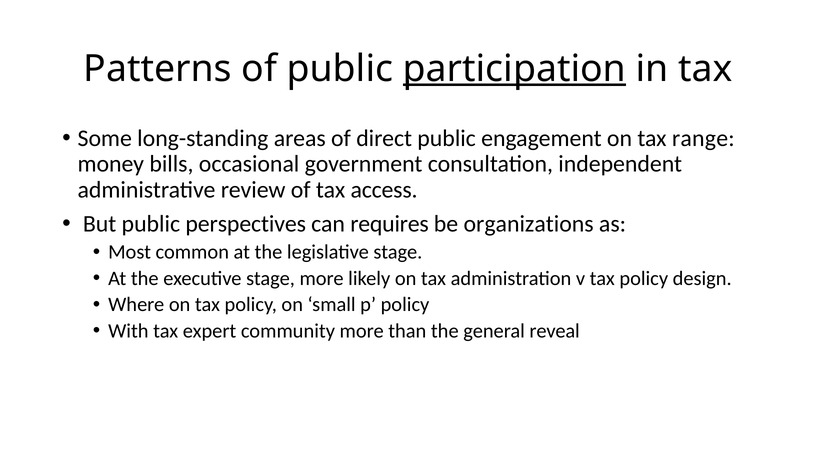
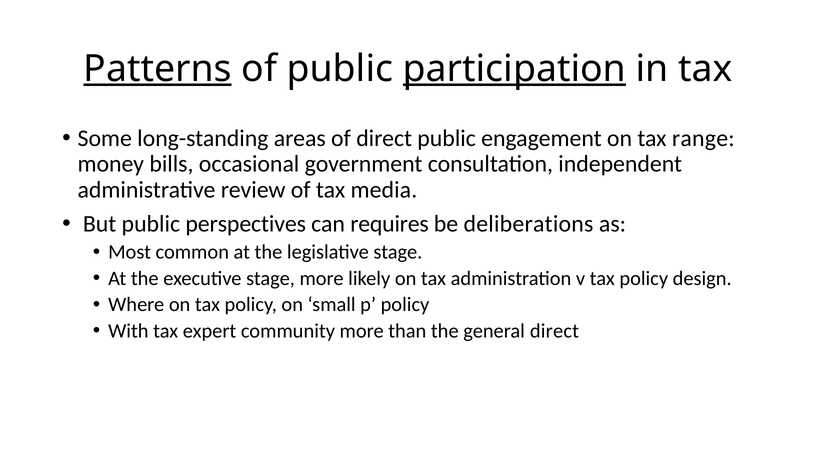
Patterns underline: none -> present
access: access -> media
organizations: organizations -> deliberations
general reveal: reveal -> direct
